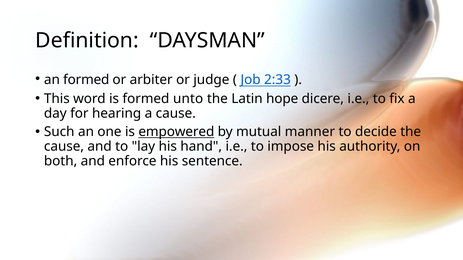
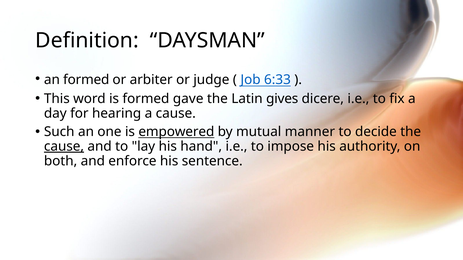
2:33: 2:33 -> 6:33
unto: unto -> gave
hope: hope -> gives
cause at (64, 147) underline: none -> present
